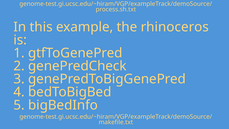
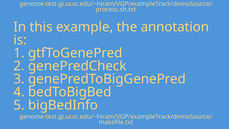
rhinoceros: rhinoceros -> annotation
